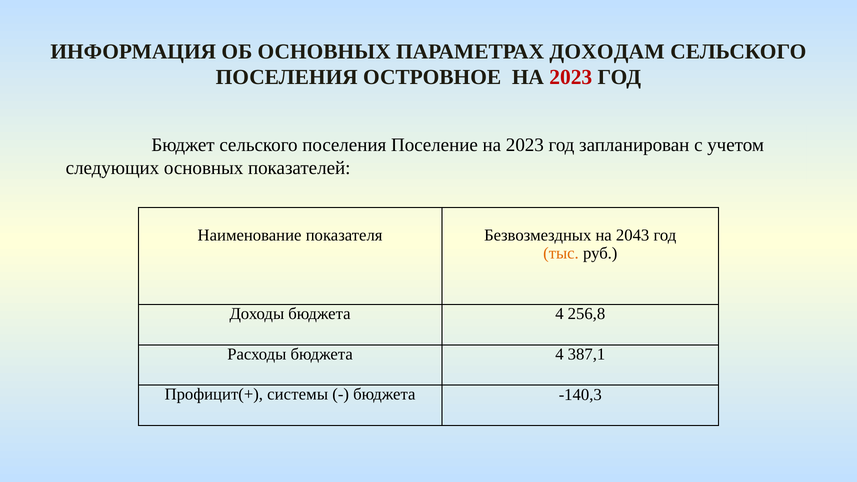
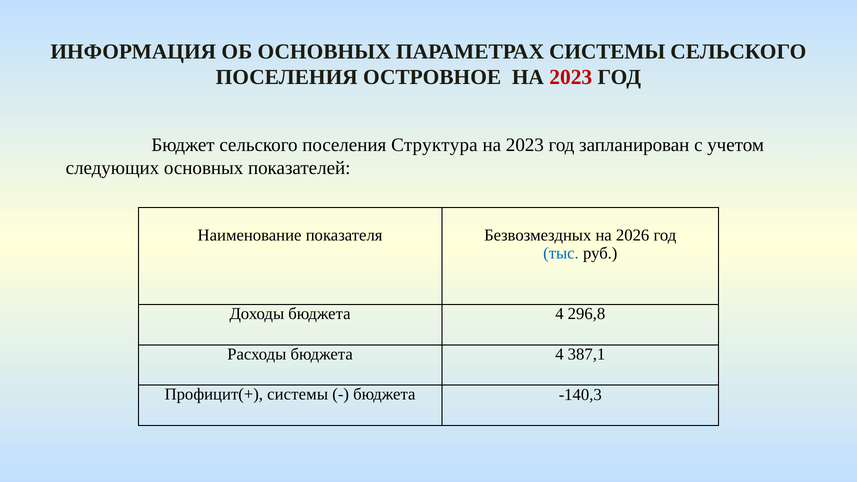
ПАРАМЕТРАХ ДОХОДАМ: ДОХОДАМ -> СИСТЕМЫ
Поселение: Поселение -> Структура
2043: 2043 -> 2026
тыс colour: orange -> blue
256,8: 256,8 -> 296,8
